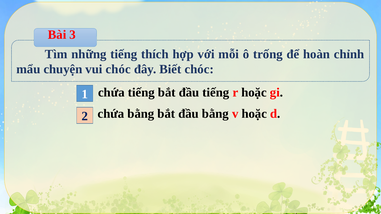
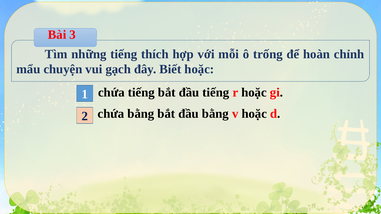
vui chóc: chóc -> gạch
Biết chóc: chóc -> hoặc
